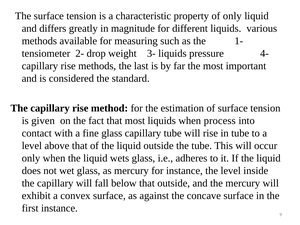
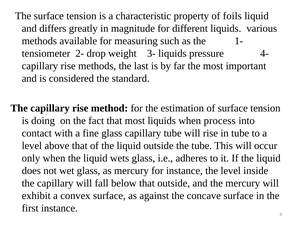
of only: only -> foils
given: given -> doing
